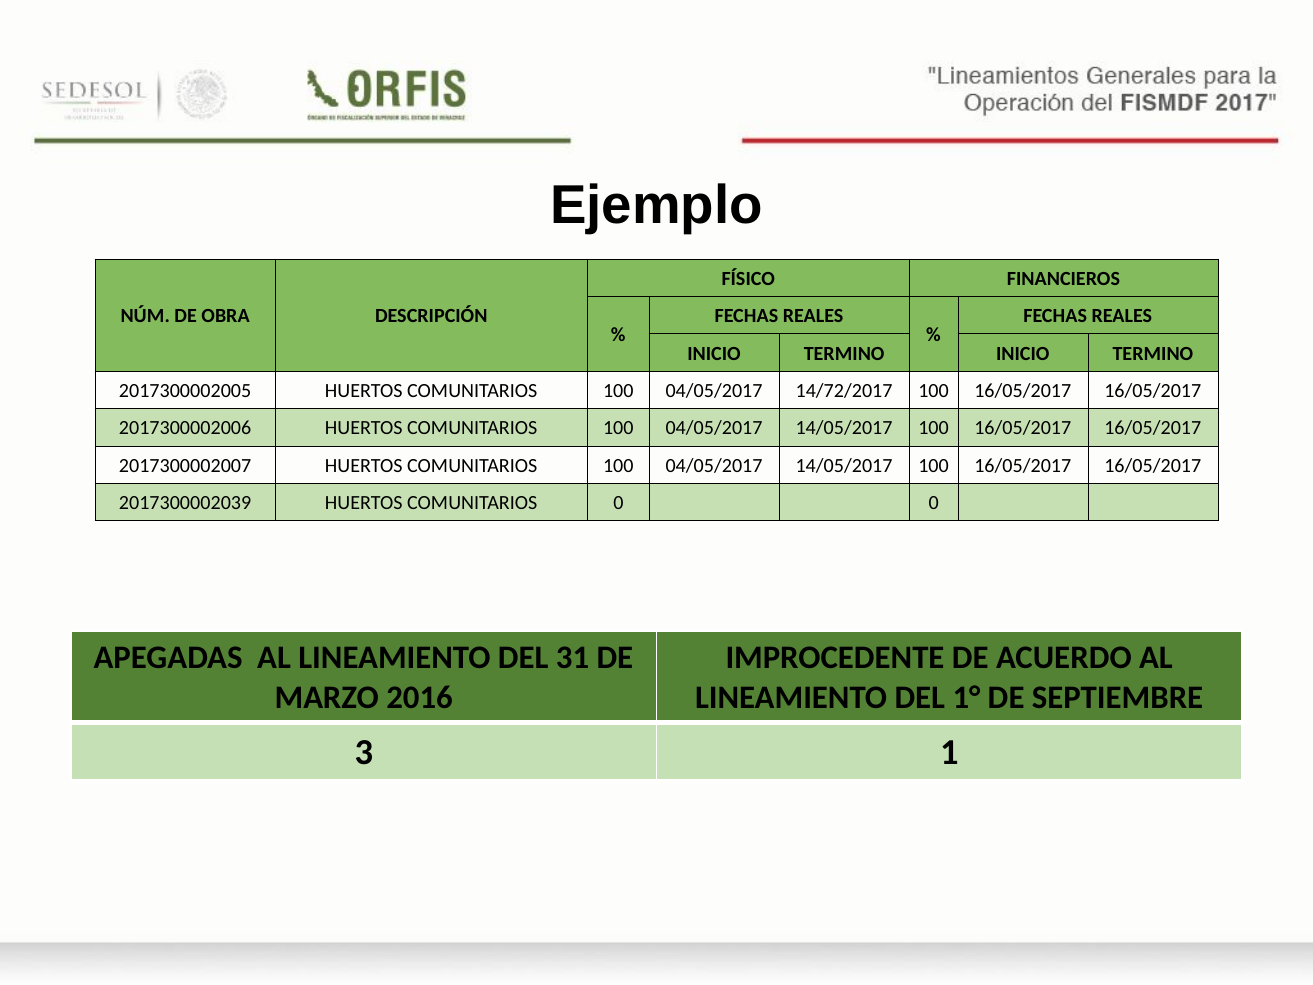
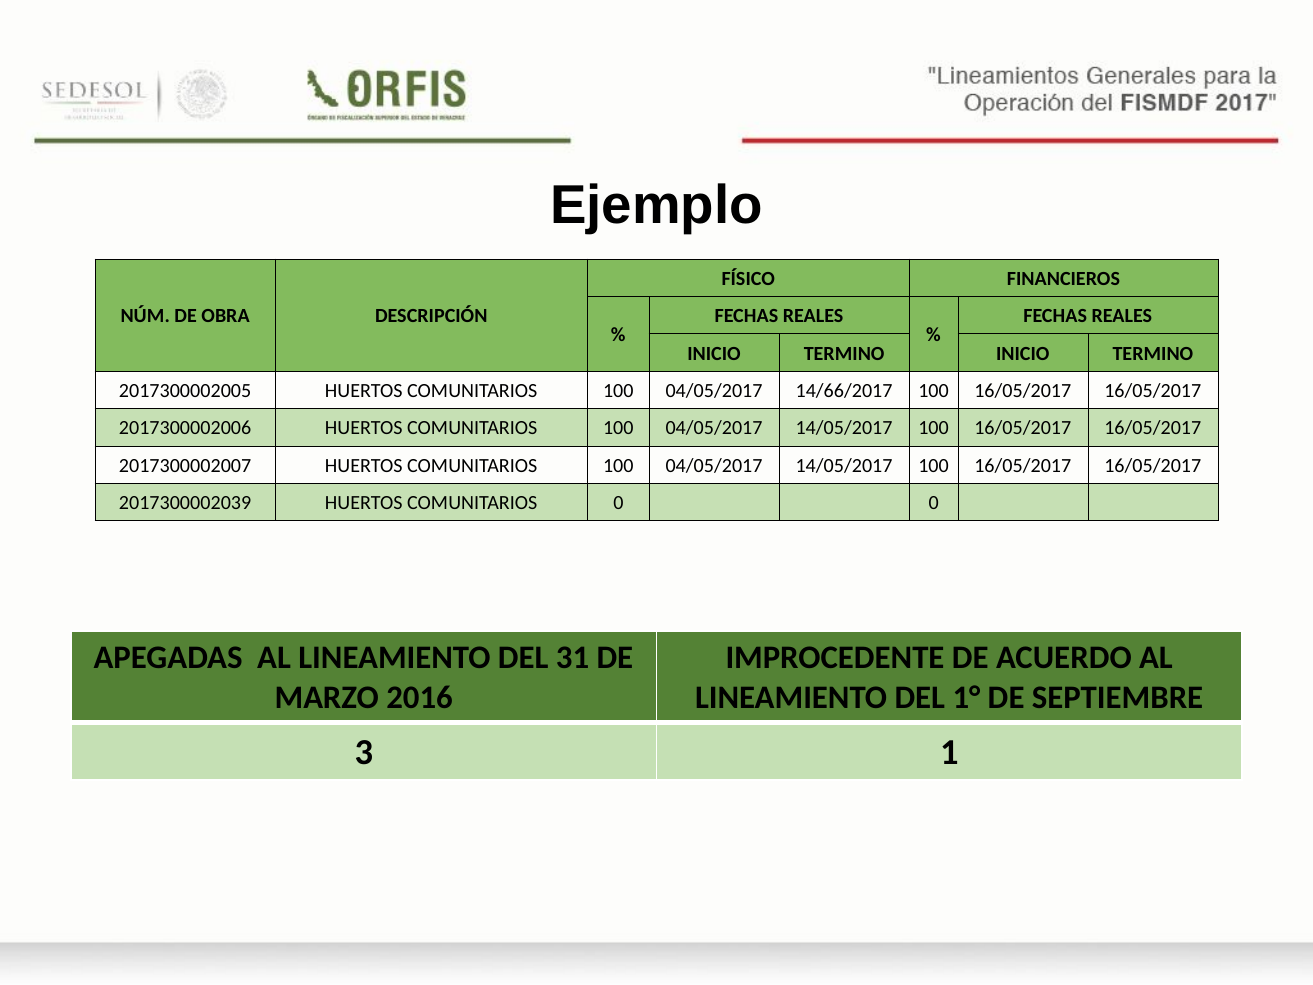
14/72/2017: 14/72/2017 -> 14/66/2017
